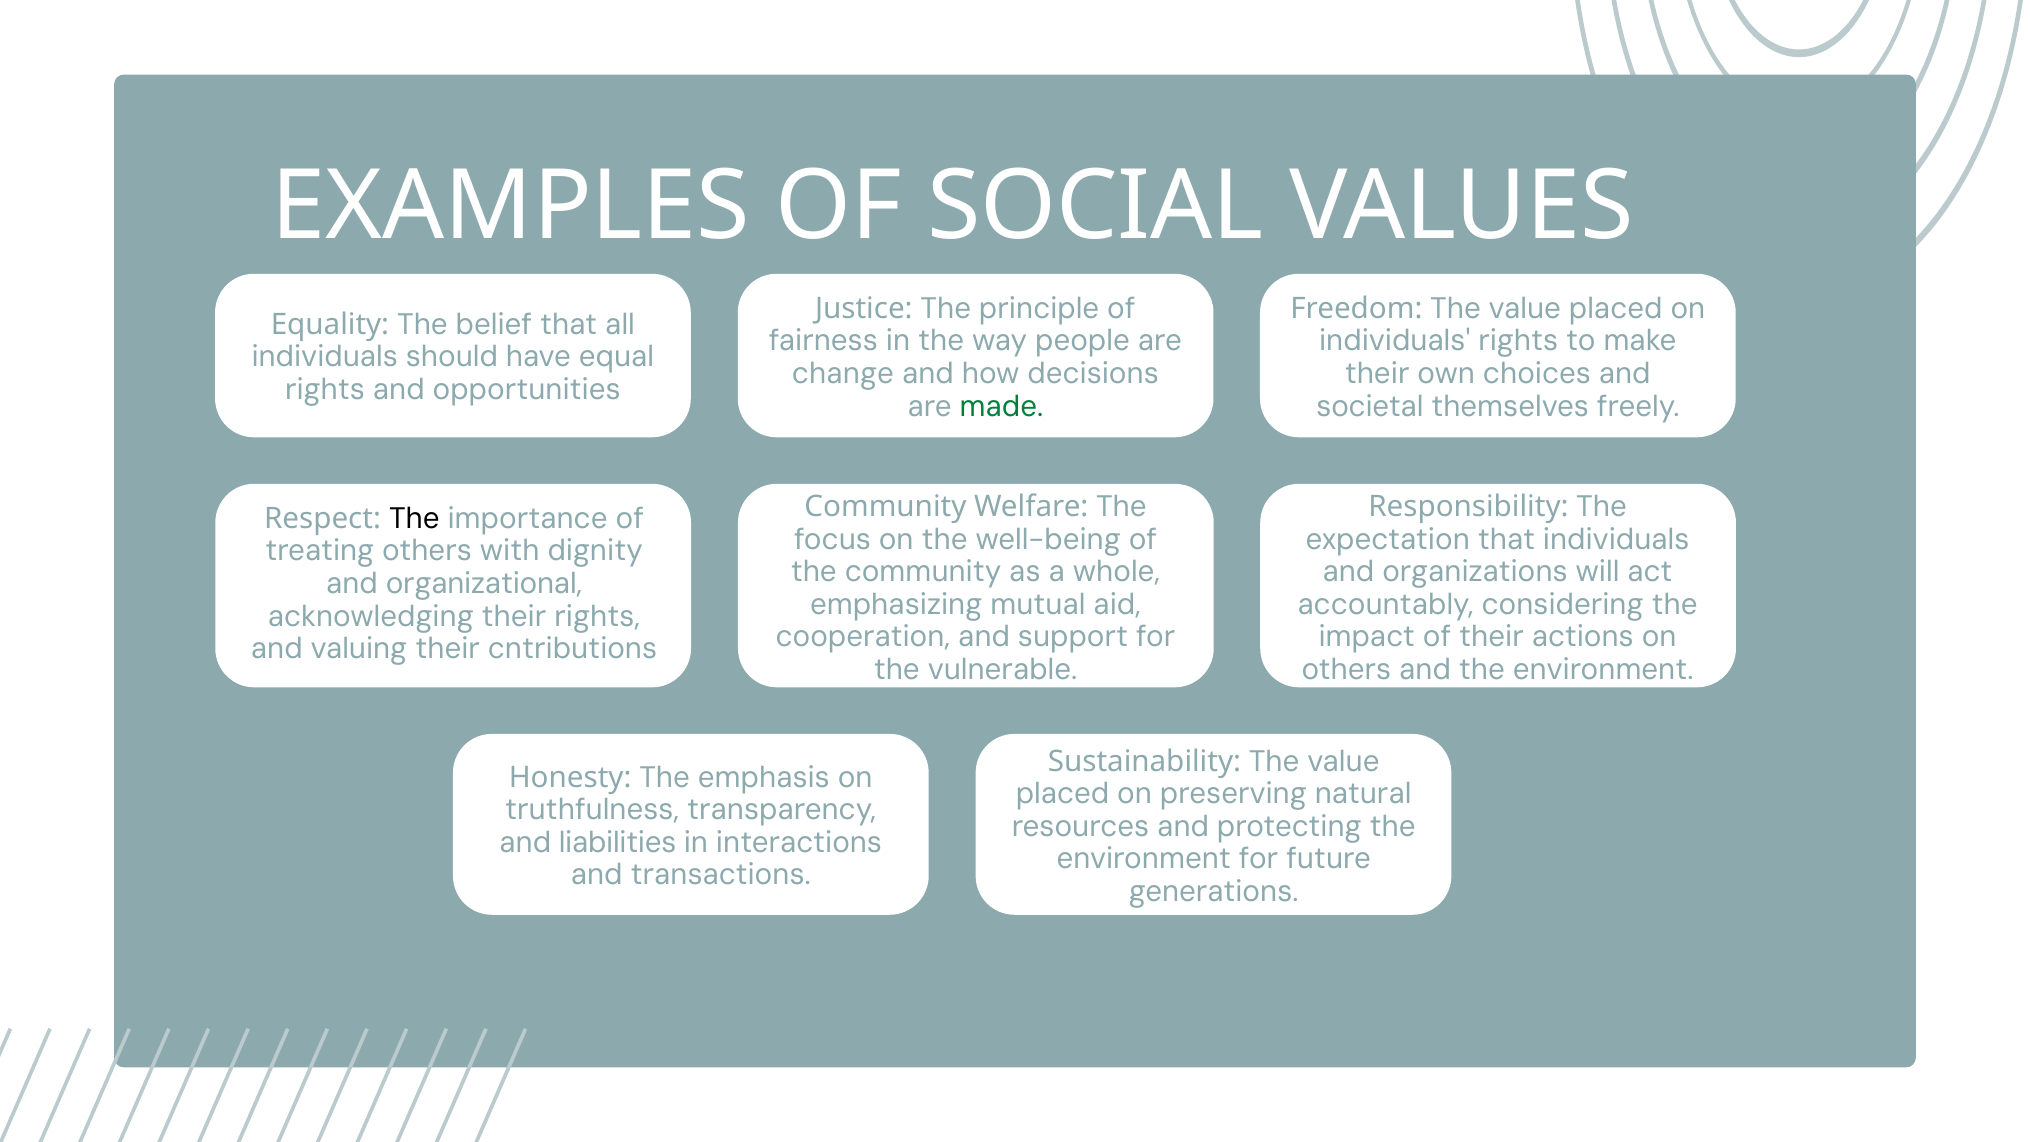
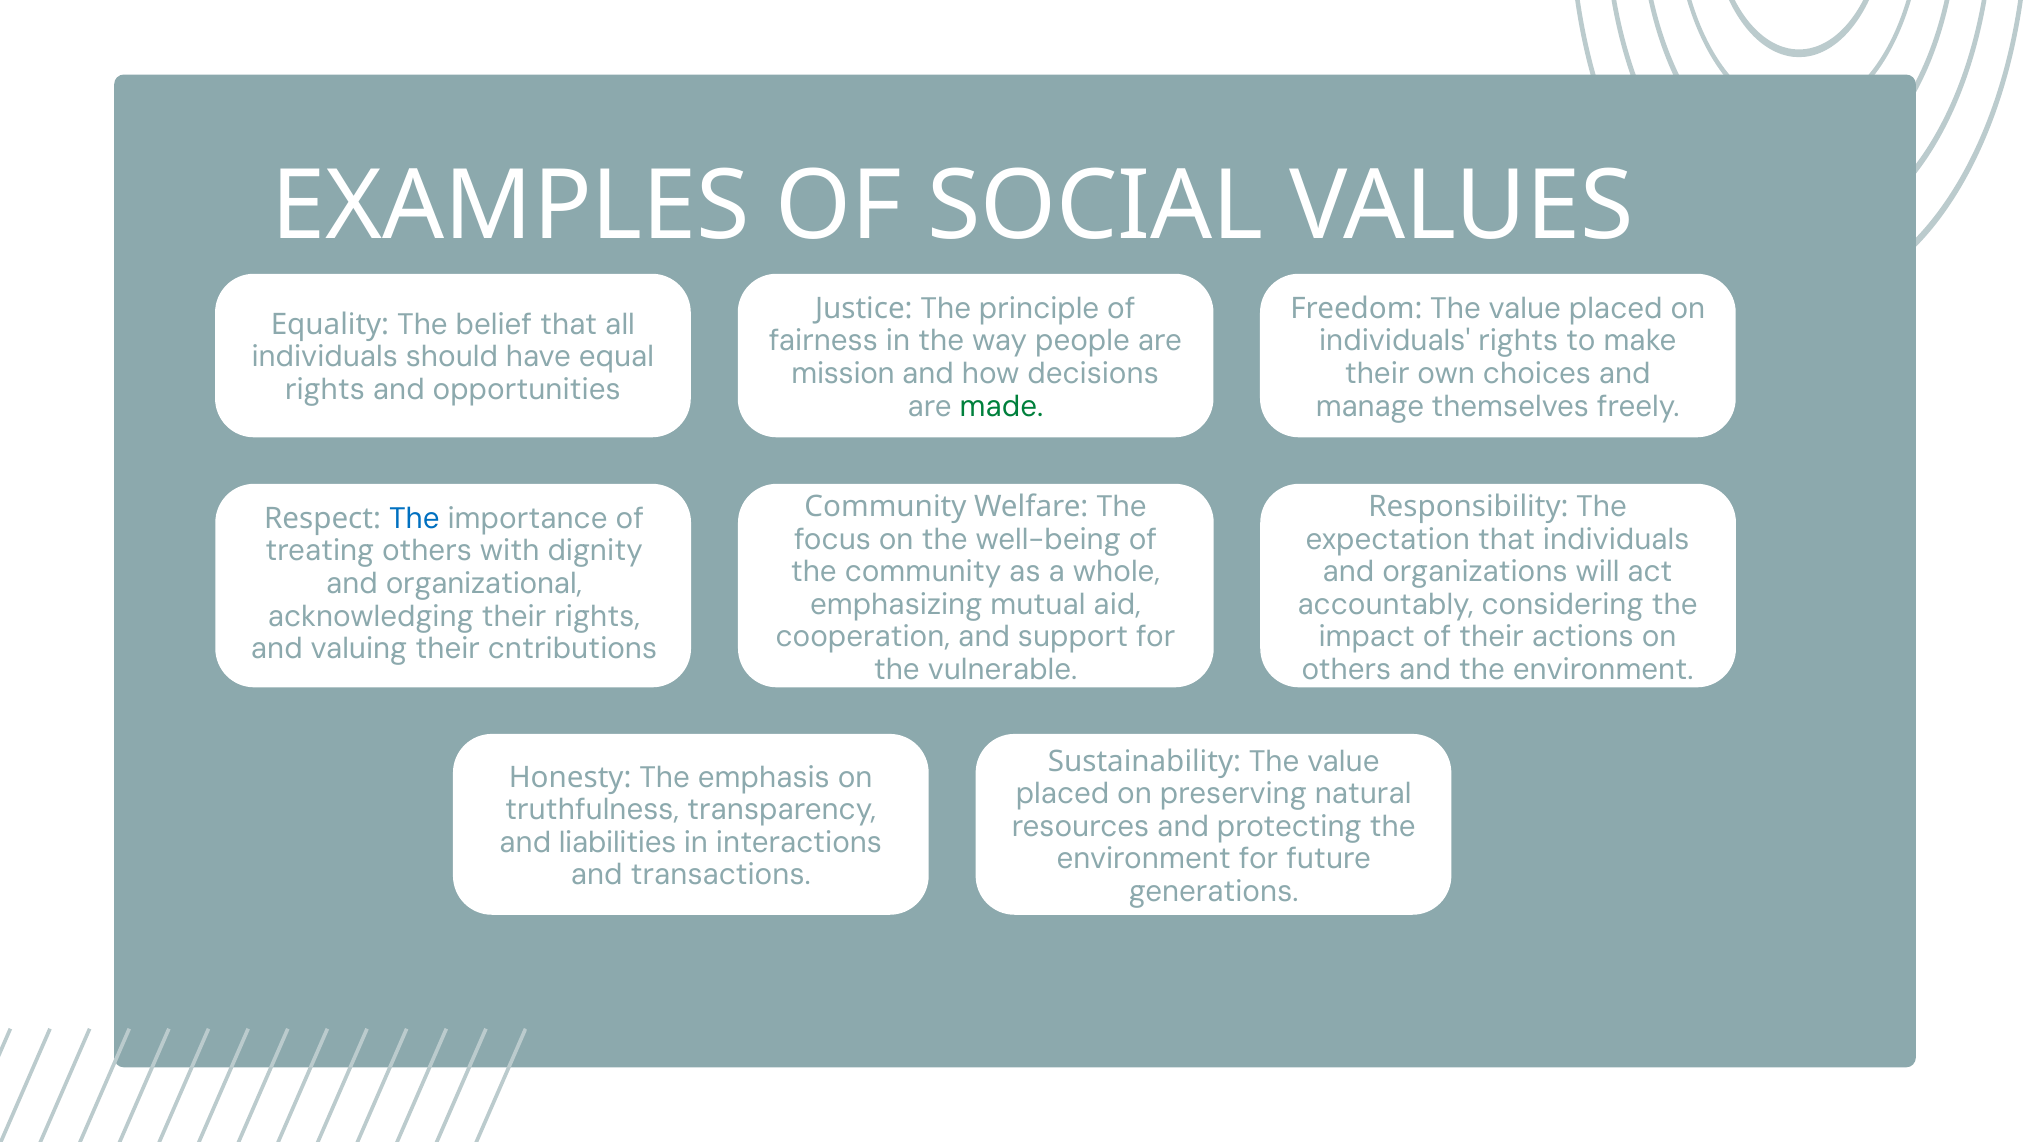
change: change -> mission
societal: societal -> manage
The at (414, 519) colour: black -> blue
